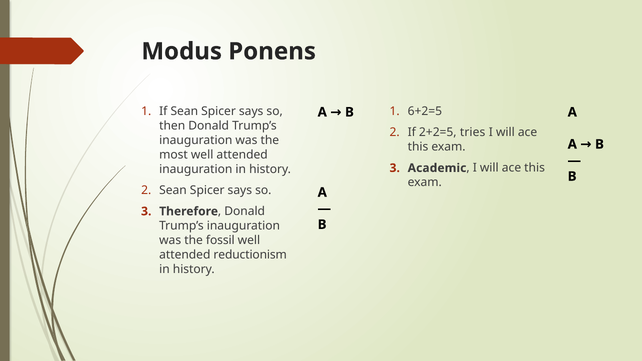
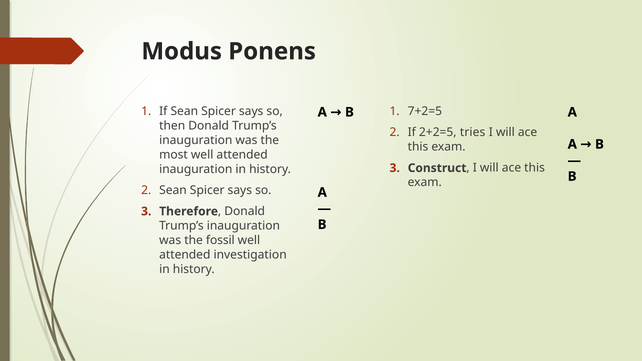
6+2=5: 6+2=5 -> 7+2=5
Academic: Academic -> Construct
reductionism: reductionism -> investigation
